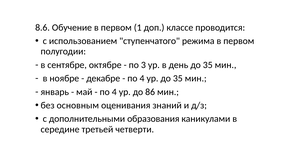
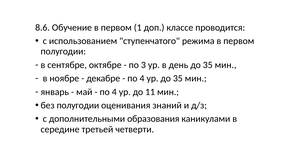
86: 86 -> 11
без основным: основным -> полугодии
